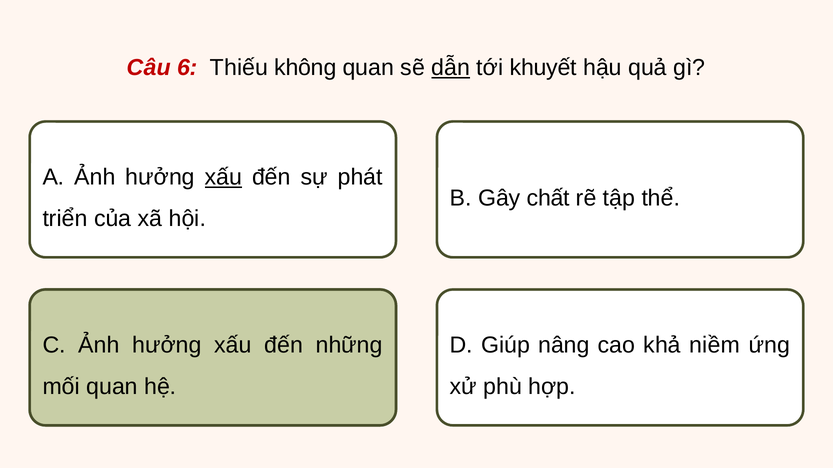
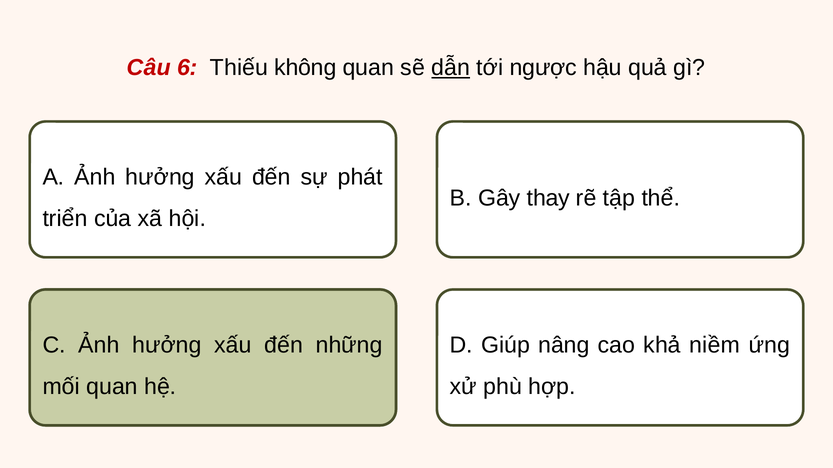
khuyết: khuyết -> ngược
xấu at (224, 177) underline: present -> none
chất: chất -> thay
